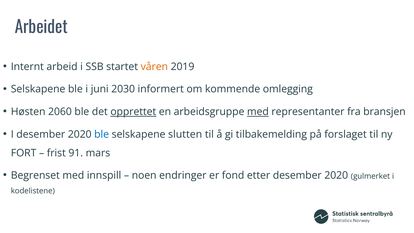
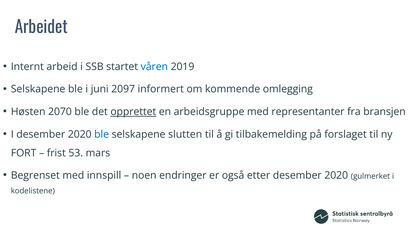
våren colour: orange -> blue
2030: 2030 -> 2097
2060: 2060 -> 2070
med at (258, 112) underline: present -> none
91: 91 -> 53
fond: fond -> også
